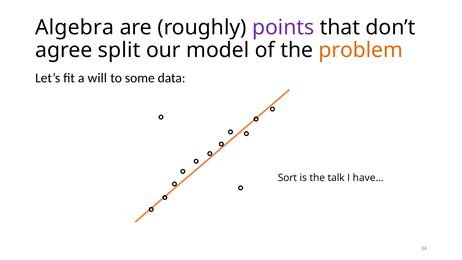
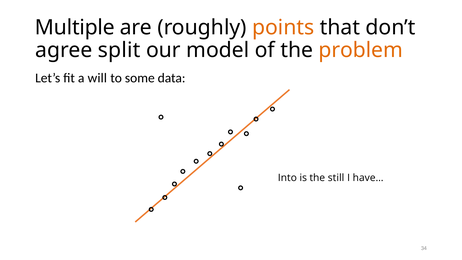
Algebra: Algebra -> Multiple
points colour: purple -> orange
Sort: Sort -> Into
talk: talk -> still
